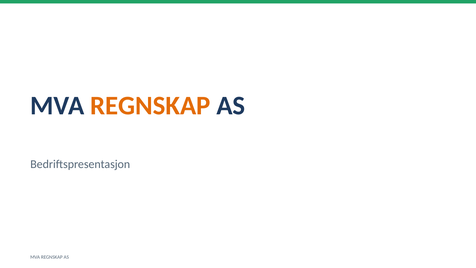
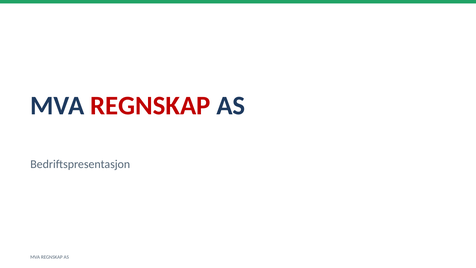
REGNSKAP at (150, 106) colour: orange -> red
